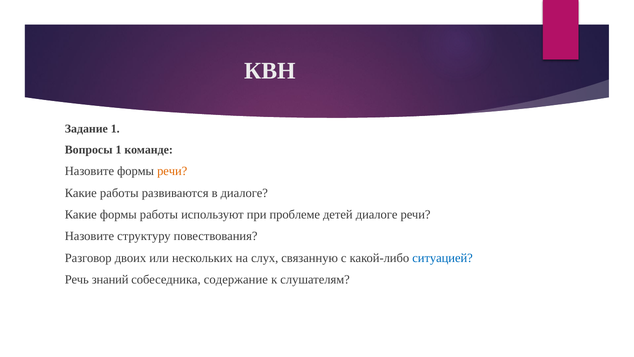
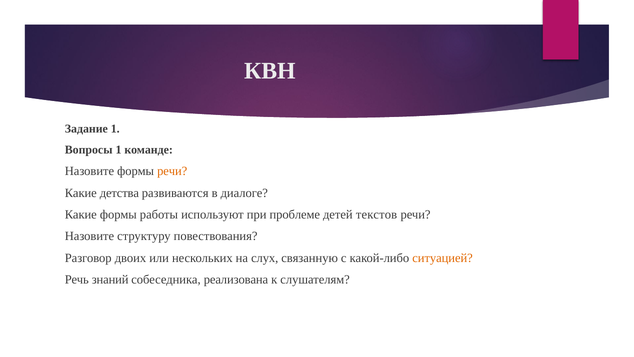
Какие работы: работы -> детства
детей диалоге: диалоге -> текстов
ситуацией colour: blue -> orange
содержание: содержание -> реализована
